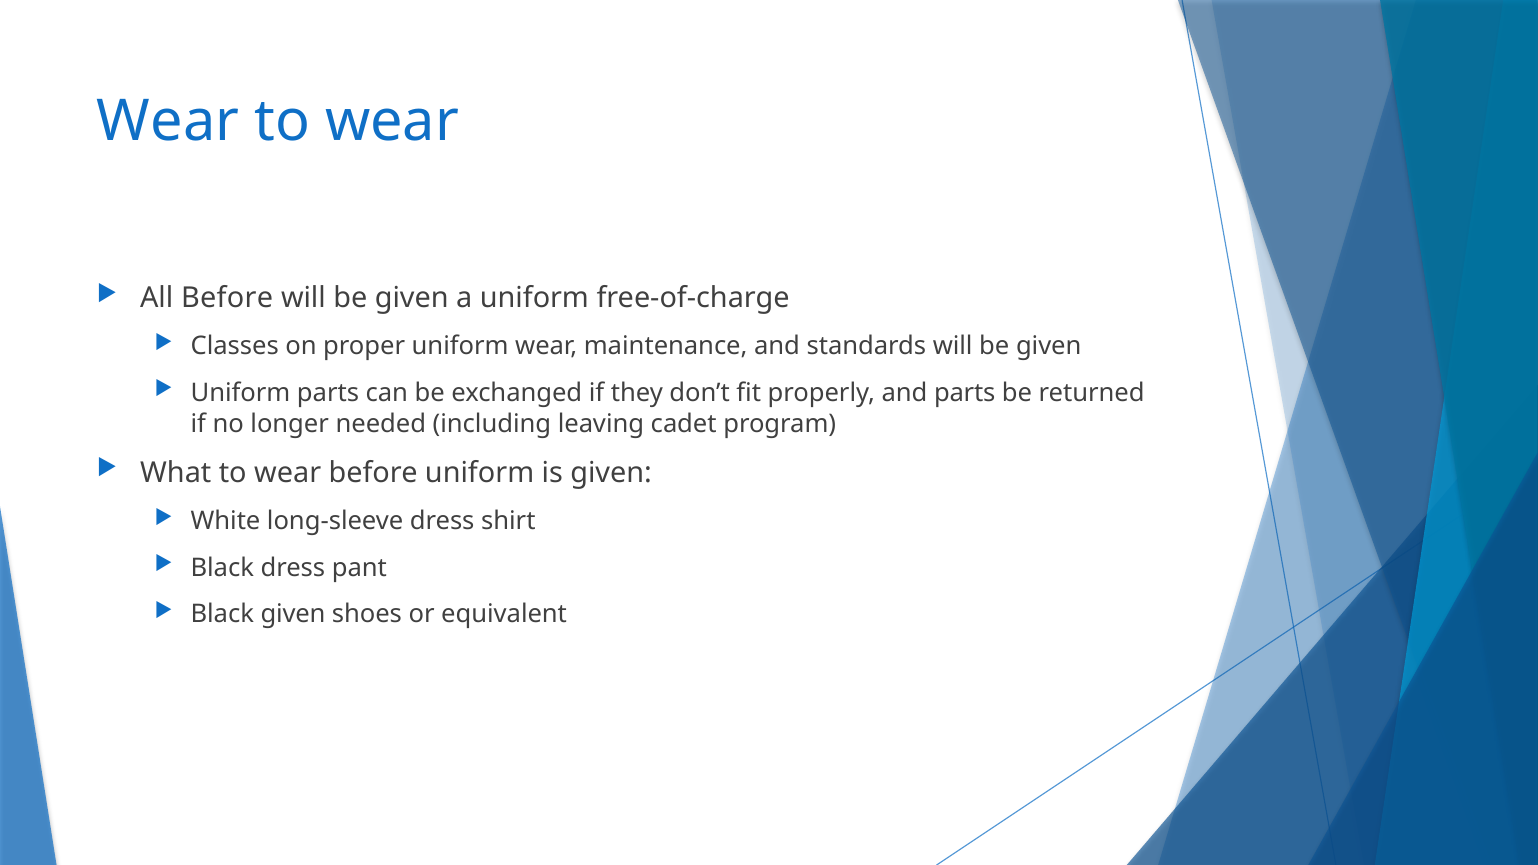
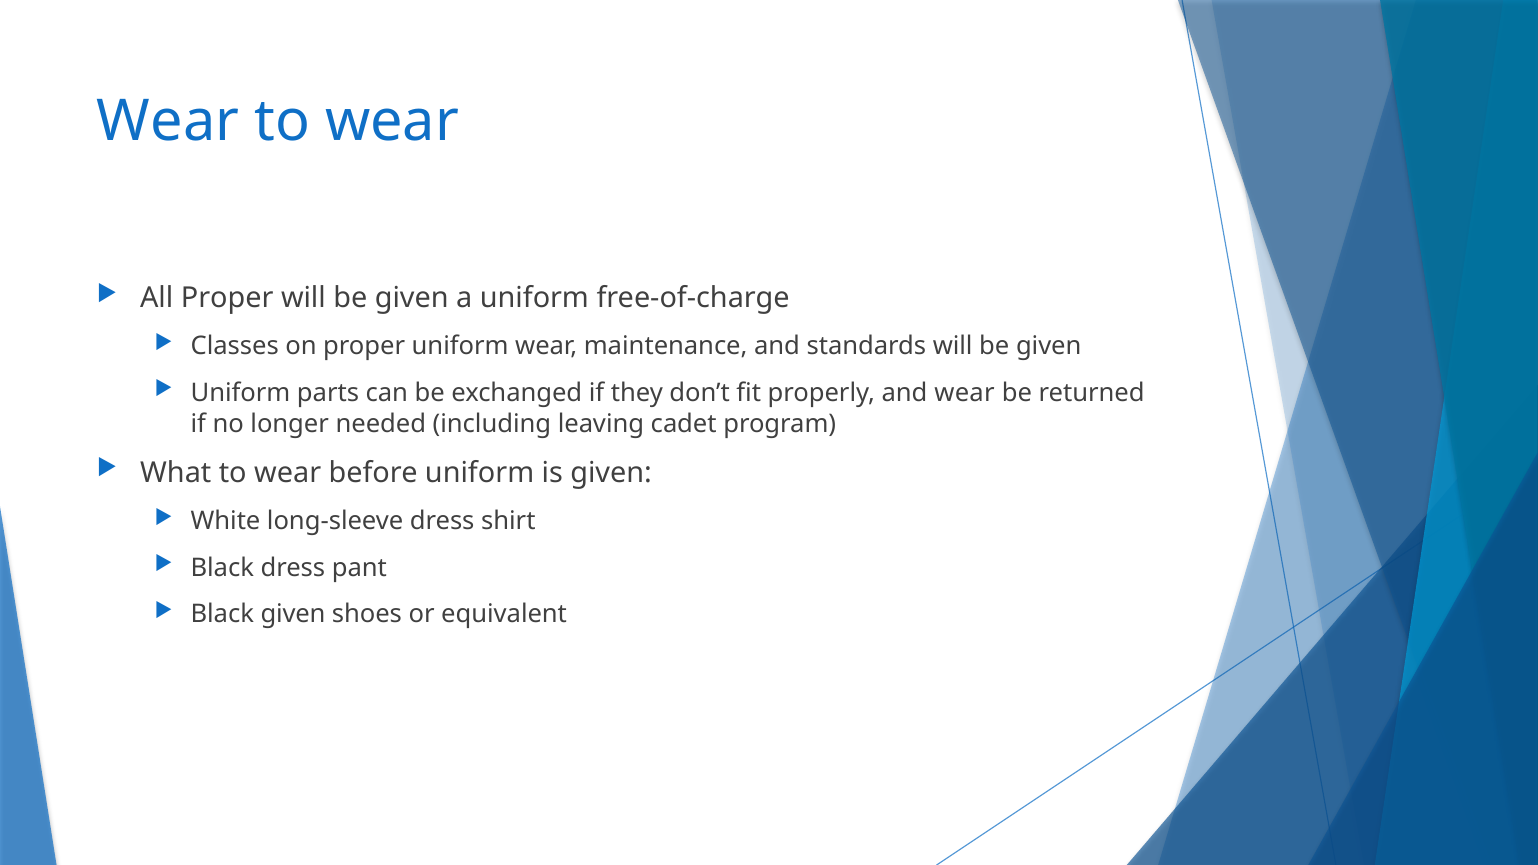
All Before: Before -> Proper
and parts: parts -> wear
